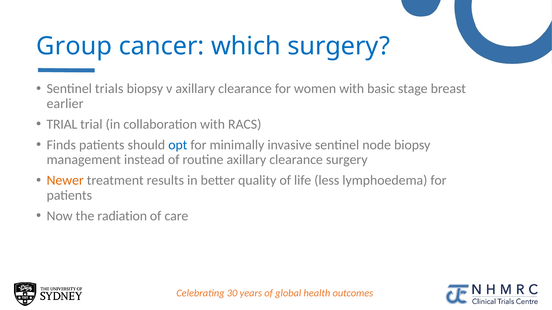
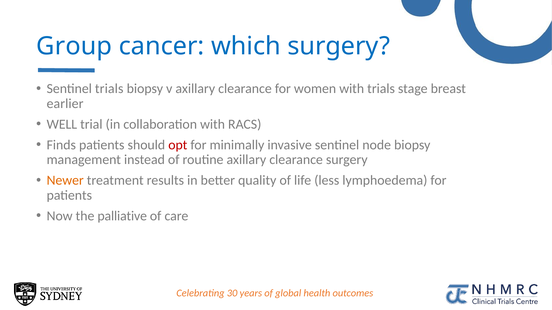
with basic: basic -> trials
TRIAL at (62, 124): TRIAL -> WELL
opt colour: blue -> red
radiation: radiation -> palliative
